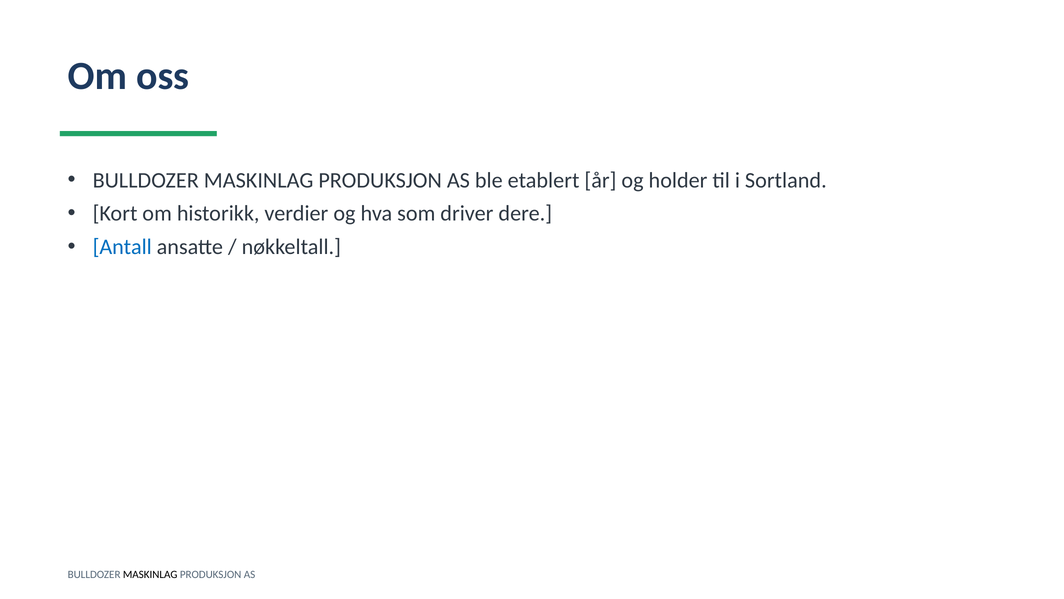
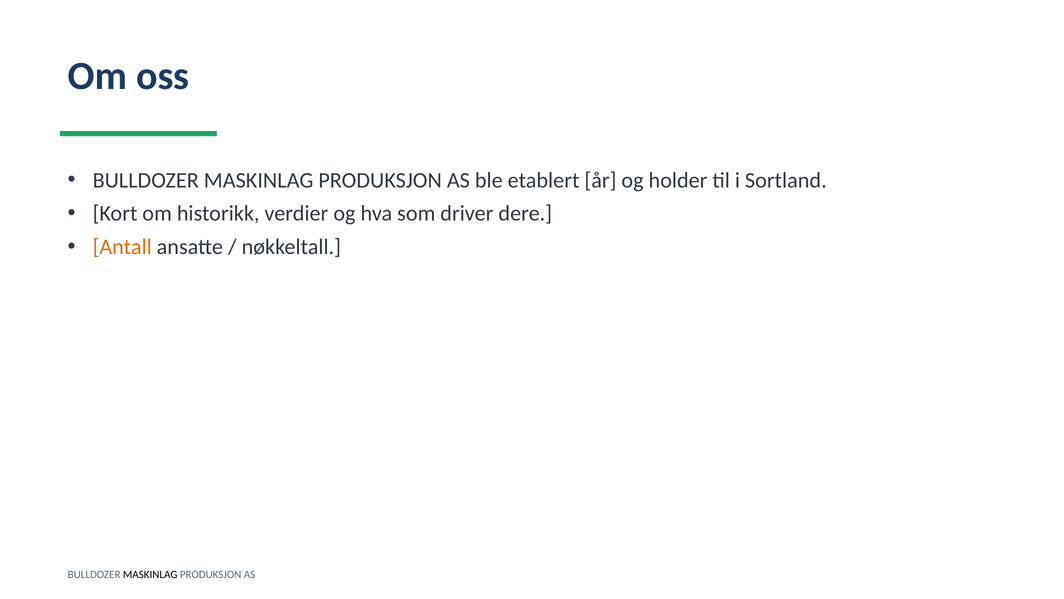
Antall colour: blue -> orange
